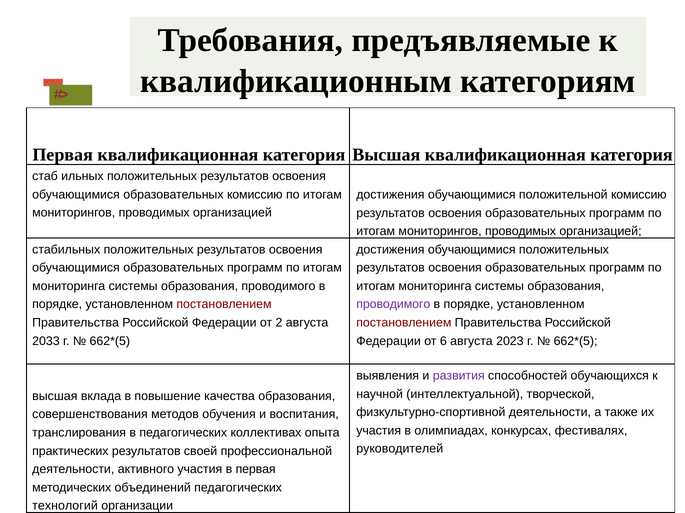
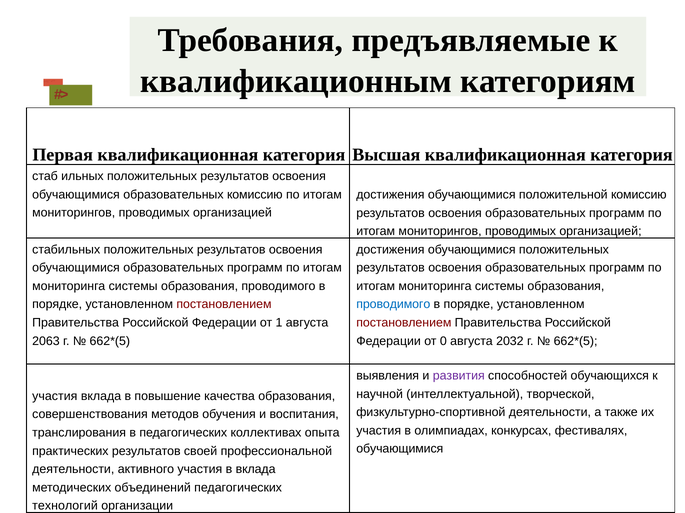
проводимого at (393, 305) colour: purple -> blue
2: 2 -> 1
2033: 2033 -> 2063
6: 6 -> 0
2023: 2023 -> 2032
высшая at (55, 397): высшая -> участия
руководителей at (400, 449): руководителей -> обучающимися
в первая: первая -> вклада
